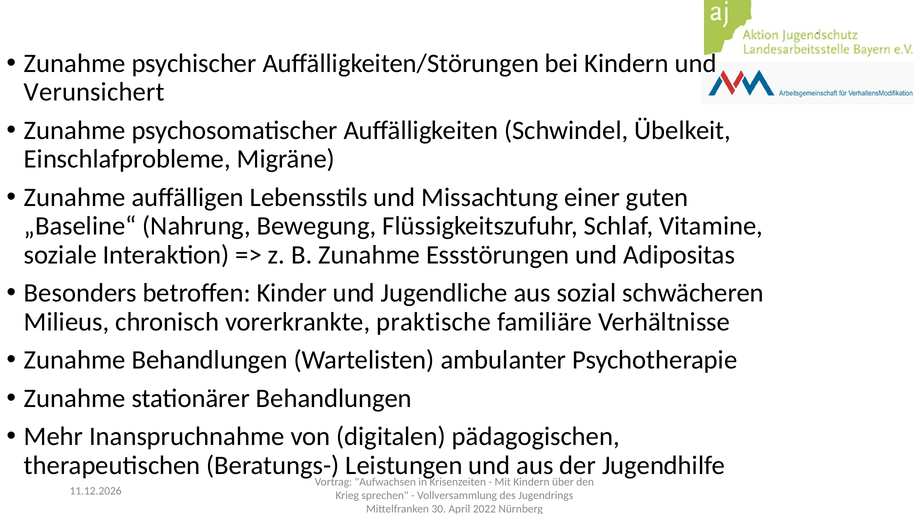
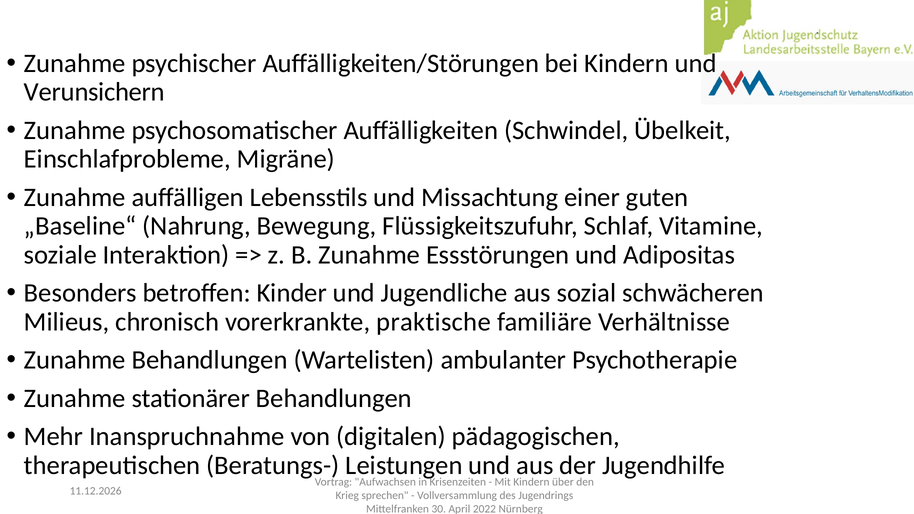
Verunsichert: Verunsichert -> Verunsichern
